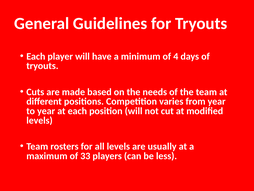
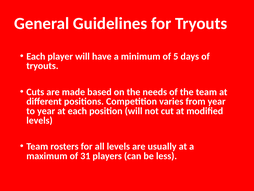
4: 4 -> 5
33: 33 -> 31
